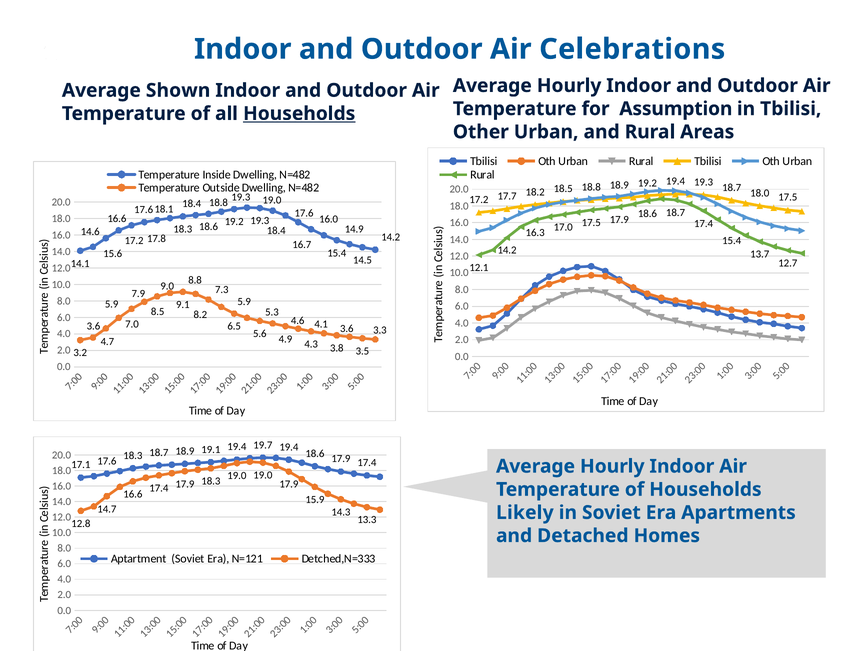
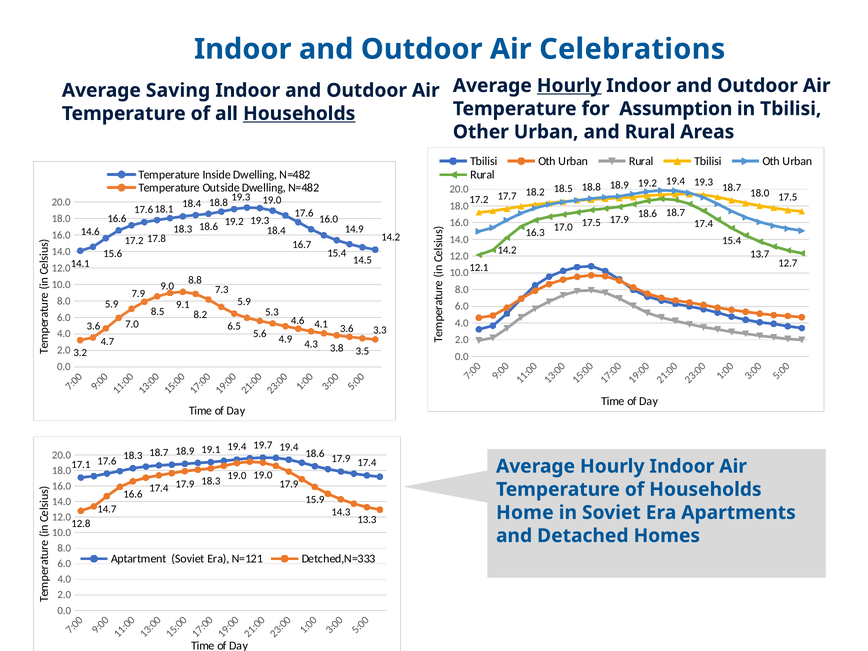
Hourly at (569, 86) underline: none -> present
Shown: Shown -> Saving
Likely: Likely -> Home
